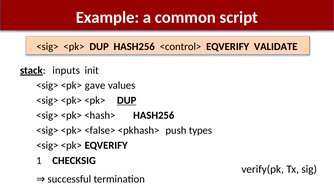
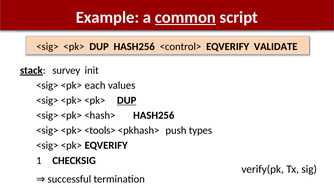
common underline: none -> present
inputs: inputs -> survey
gave: gave -> each
<false>: <false> -> <tools>
